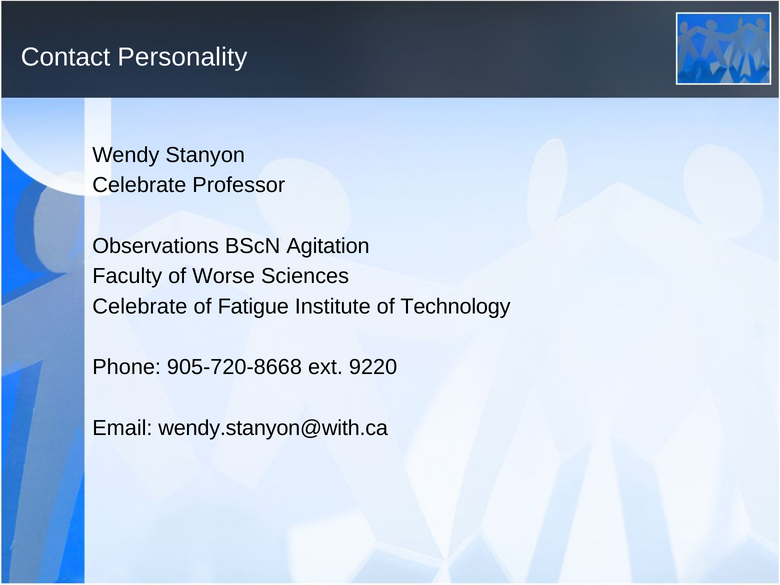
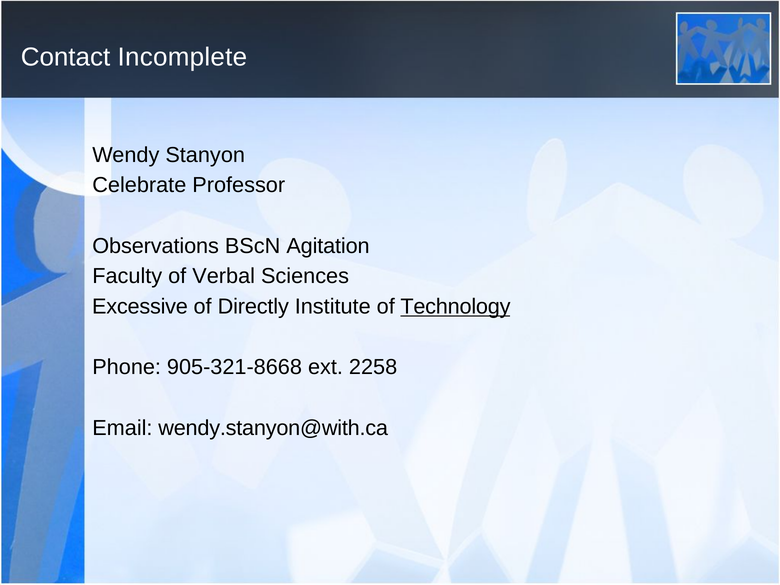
Personality: Personality -> Incomplete
Worse: Worse -> Verbal
Celebrate at (140, 307): Celebrate -> Excessive
Fatigue: Fatigue -> Directly
Technology underline: none -> present
905-720-8668: 905-720-8668 -> 905-321-8668
9220: 9220 -> 2258
